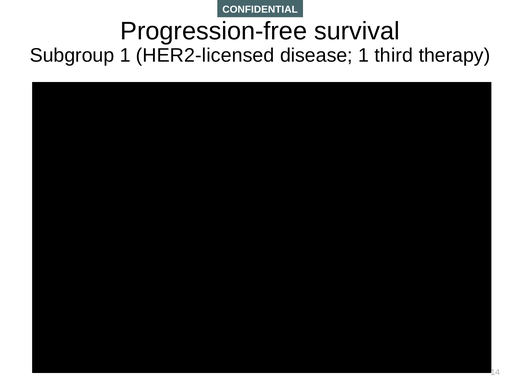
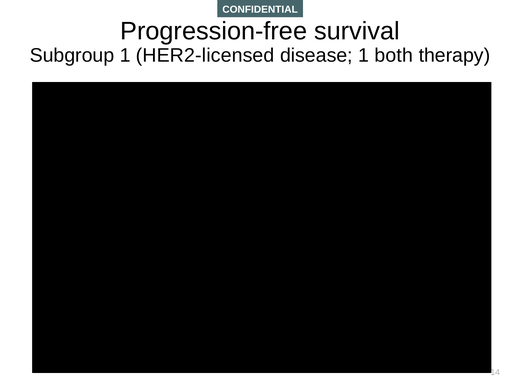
third: third -> both
